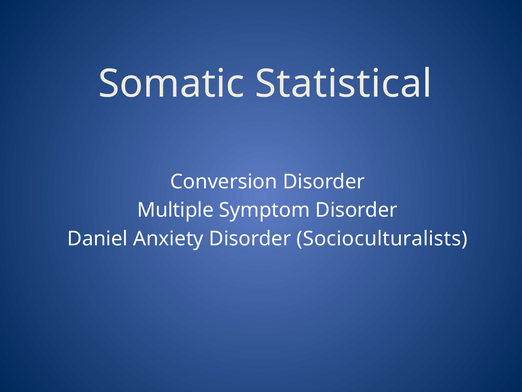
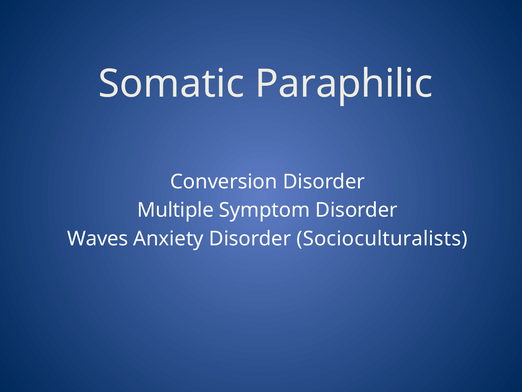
Statistical: Statistical -> Paraphilic
Daniel: Daniel -> Waves
